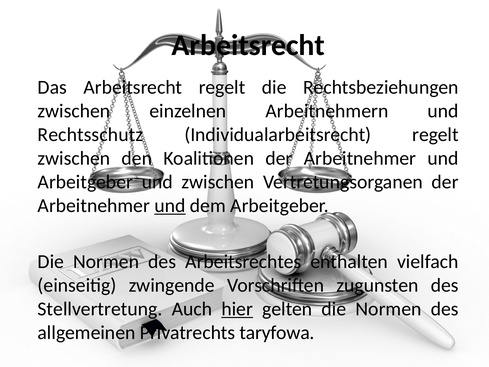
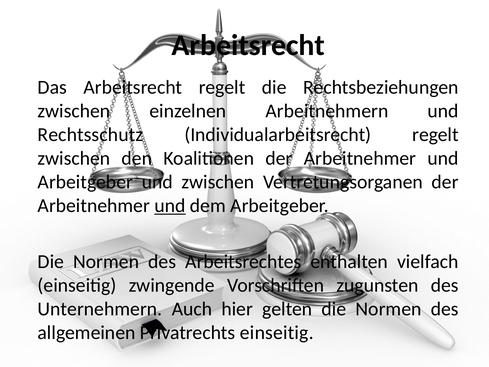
Stellvertretung: Stellvertretung -> Unternehmern
hier underline: present -> none
Privatrechts taryfowa: taryfowa -> einseitig
